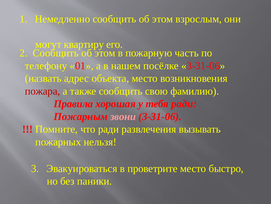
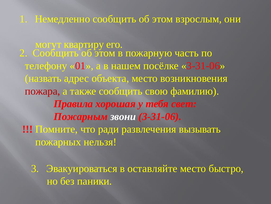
тебя ради: ради -> свет
звони colour: pink -> white
проветрите: проветрите -> оставляйте
